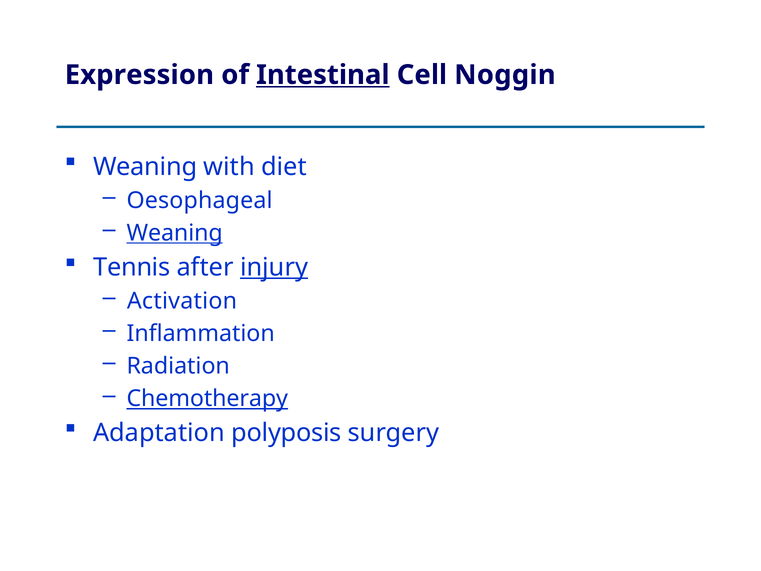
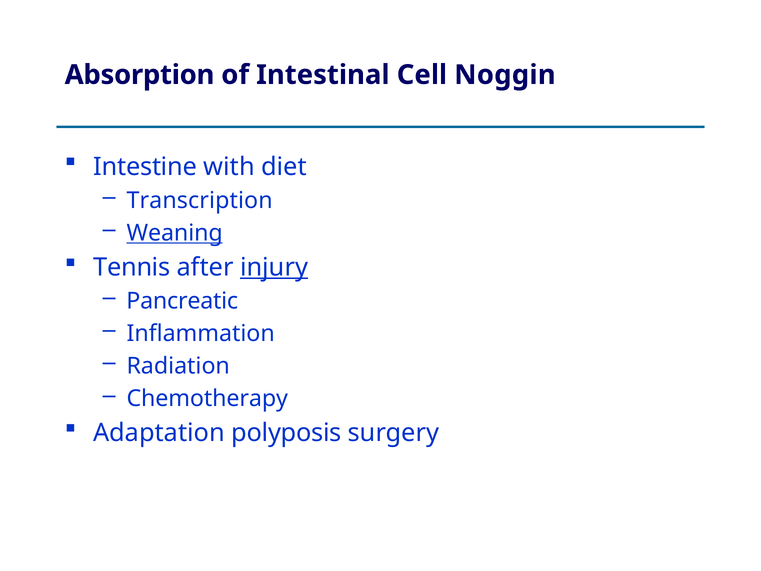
Expression: Expression -> Absorption
Intestinal underline: present -> none
Weaning at (145, 167): Weaning -> Intestine
Oesophageal: Oesophageal -> Transcription
Activation: Activation -> Pancreatic
Chemotherapy underline: present -> none
